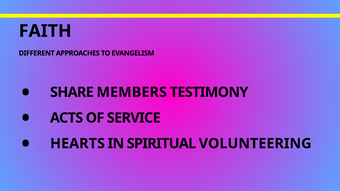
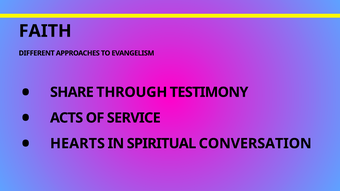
MEMBERS: MEMBERS -> THROUGH
VOLUNTEERING: VOLUNTEERING -> CONVERSATION
